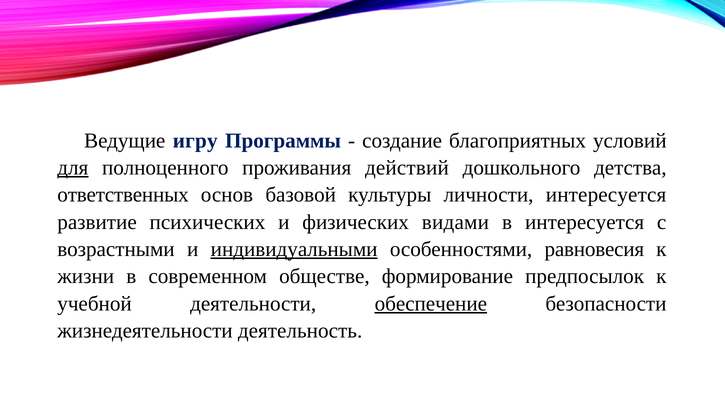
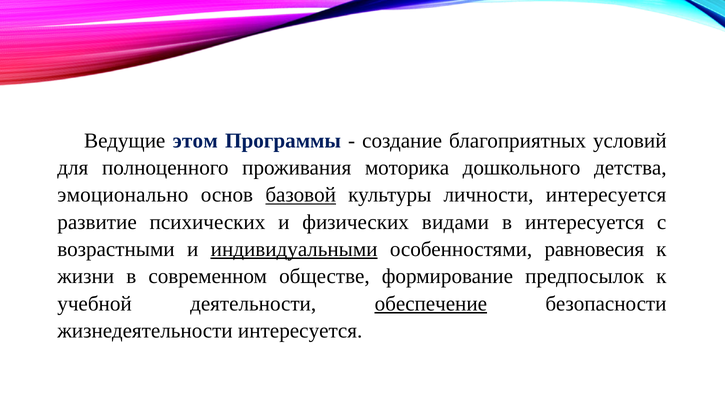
игру: игру -> этом
для underline: present -> none
действий: действий -> моторика
ответственных: ответственных -> эмоционально
базовой underline: none -> present
жизнедеятельности деятельность: деятельность -> интересуется
